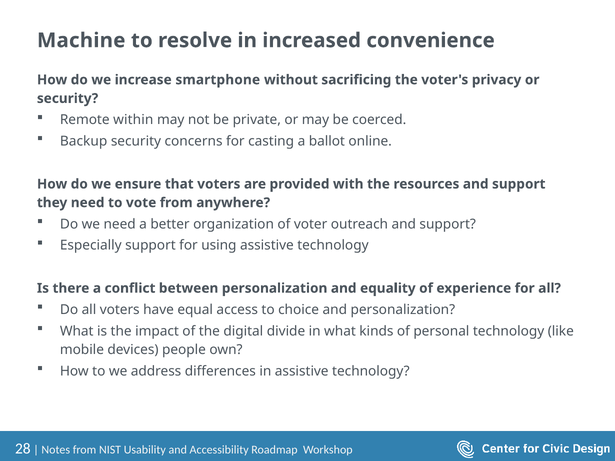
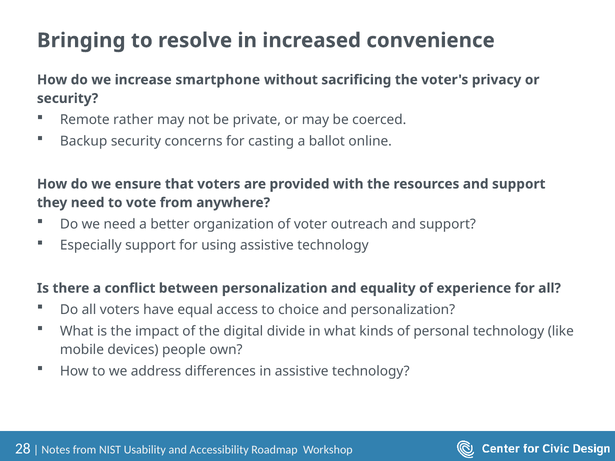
Machine: Machine -> Bringing
within: within -> rather
